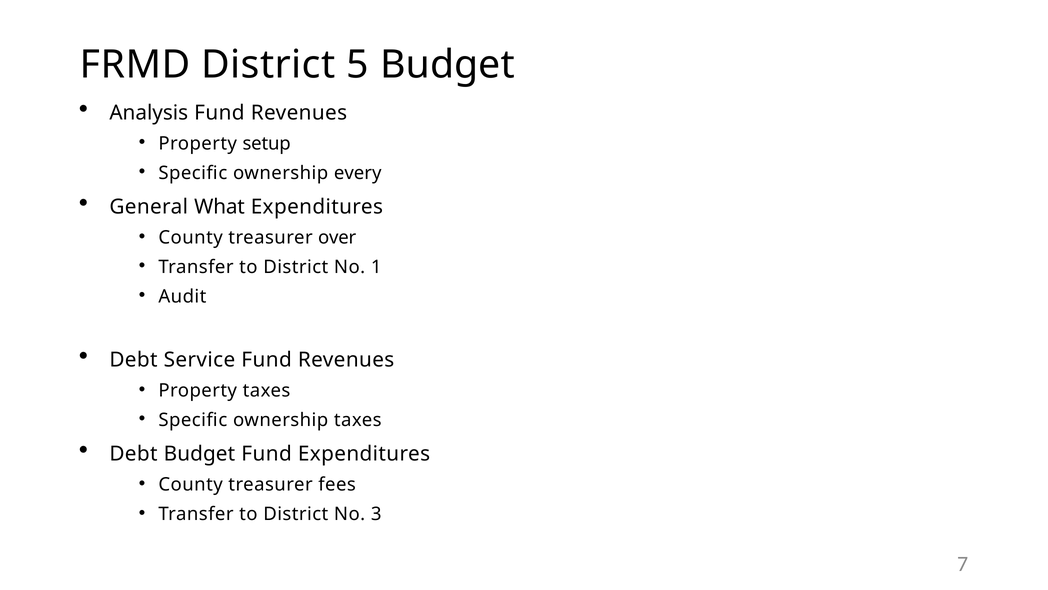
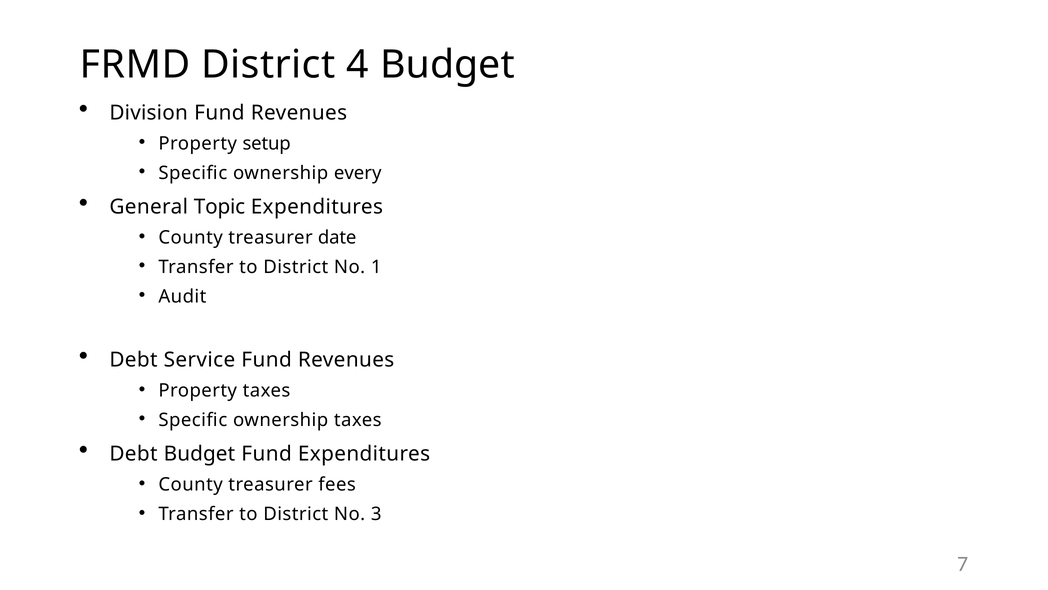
5: 5 -> 4
Analysis: Analysis -> Division
What: What -> Topic
over: over -> date
